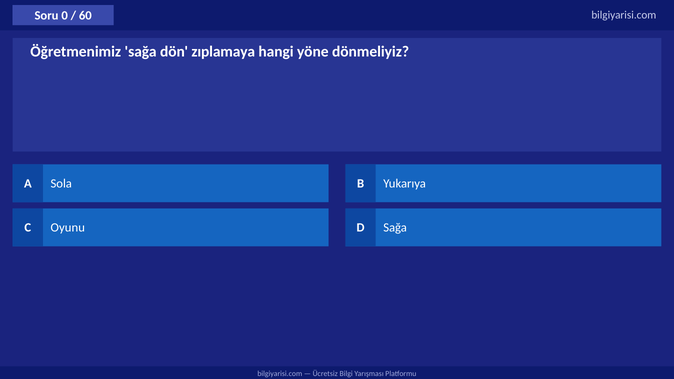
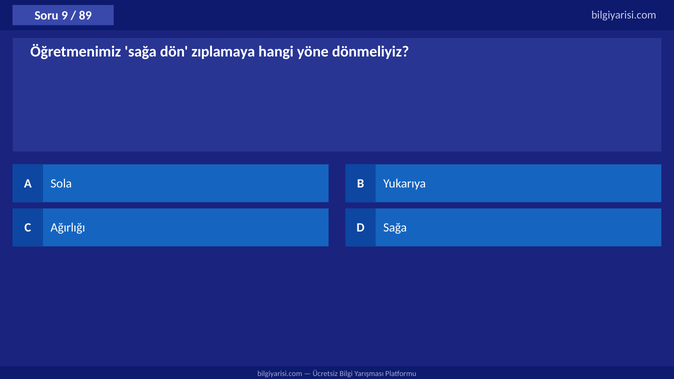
0: 0 -> 9
60: 60 -> 89
Oyunu: Oyunu -> Ağırlığı
